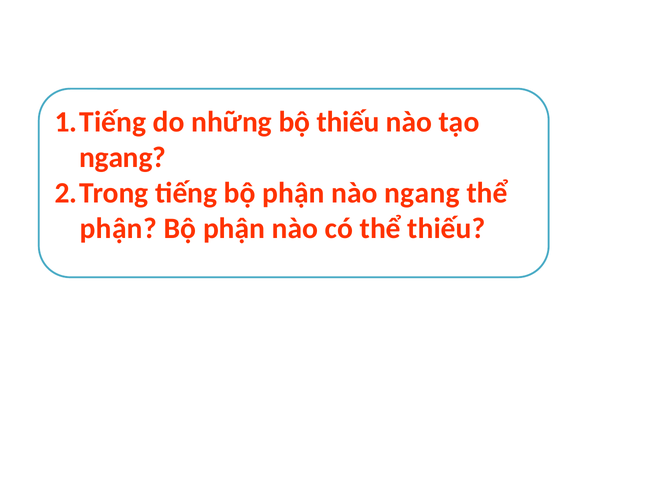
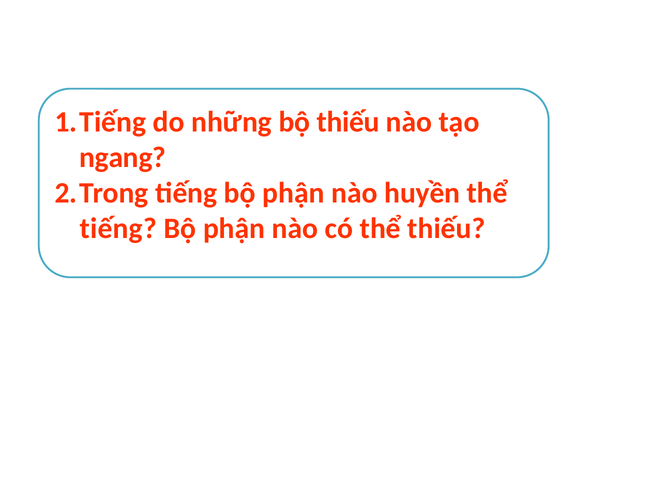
nào ngang: ngang -> huyền
phận at (118, 228): phận -> tiếng
